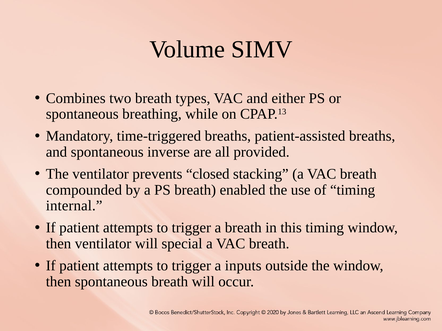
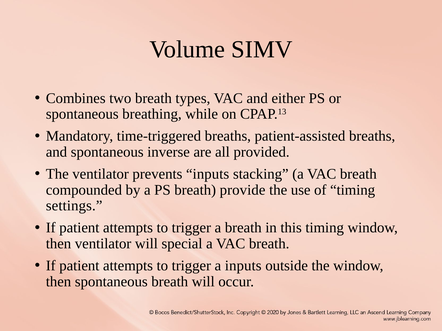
prevents closed: closed -> inputs
enabled: enabled -> provide
internal: internal -> settings
